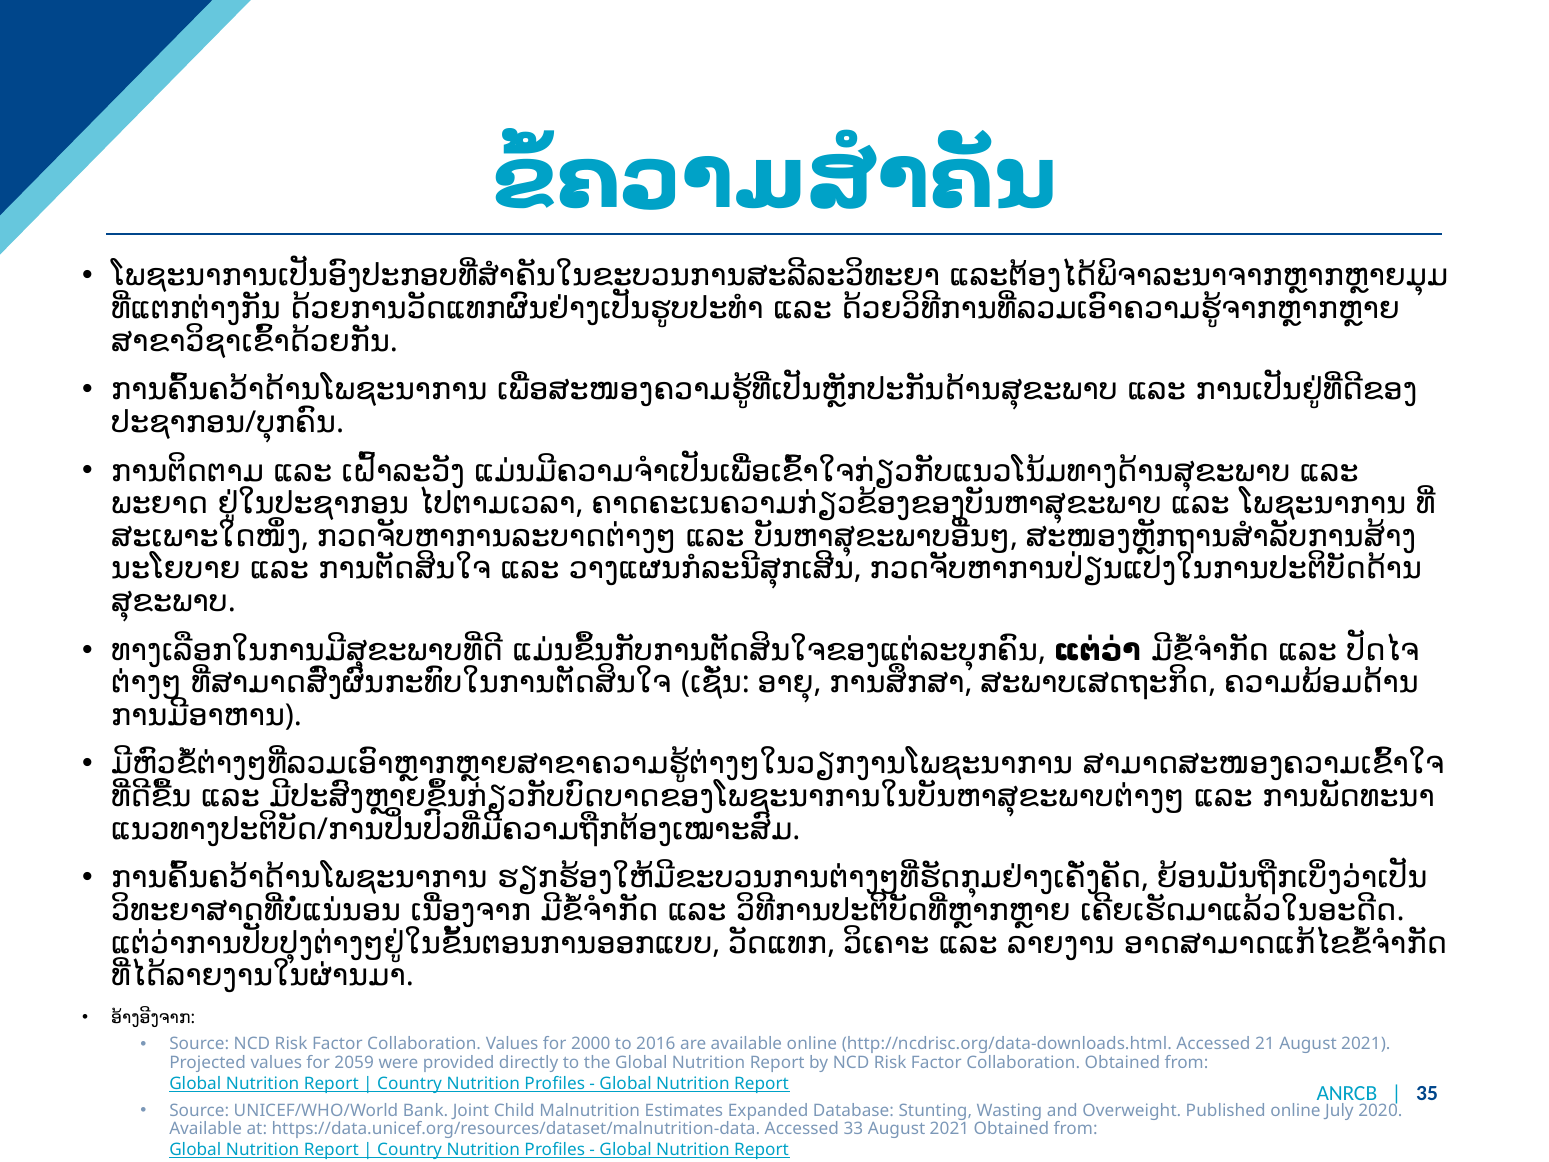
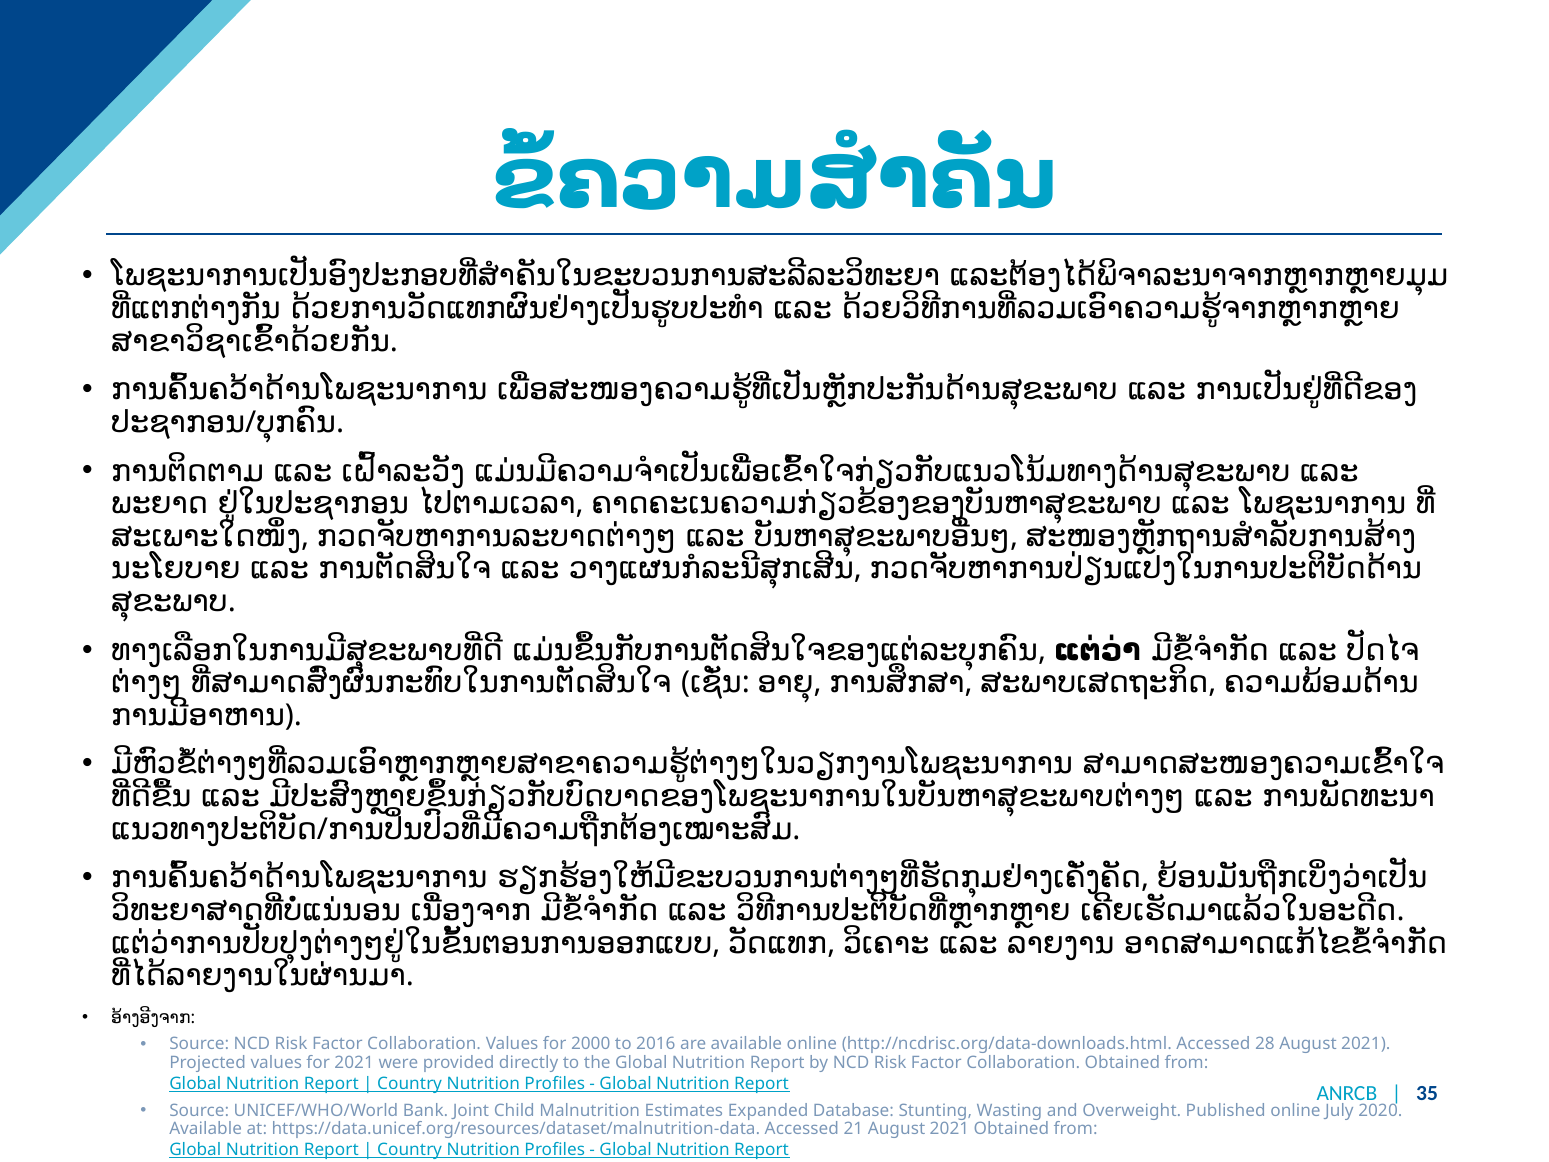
21: 21 -> 28
for 2059: 2059 -> 2021
33: 33 -> 21
